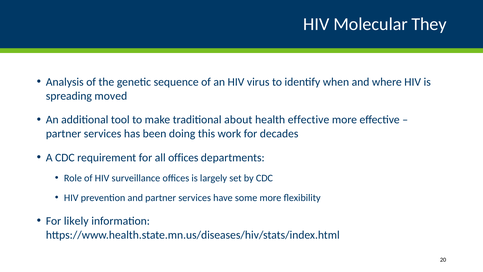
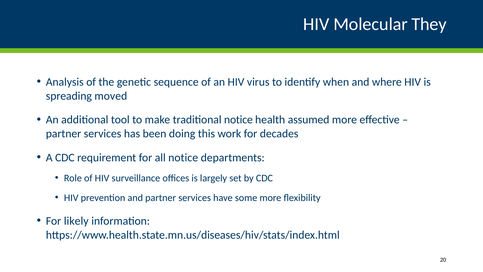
traditional about: about -> notice
health effective: effective -> assumed
all offices: offices -> notice
